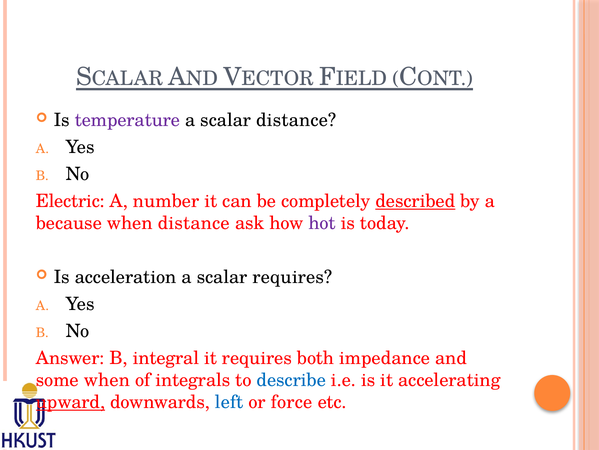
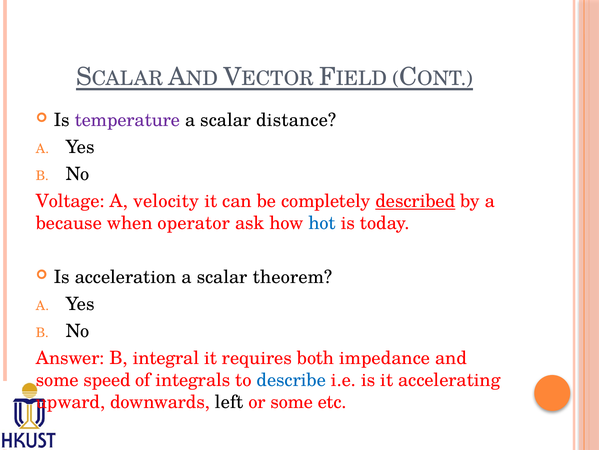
Electric: Electric -> Voltage
number: number -> velocity
when distance: distance -> operator
hot colour: purple -> blue
scalar requires: requires -> theorem
some when: when -> speed
upward underline: present -> none
left colour: blue -> black
or force: force -> some
